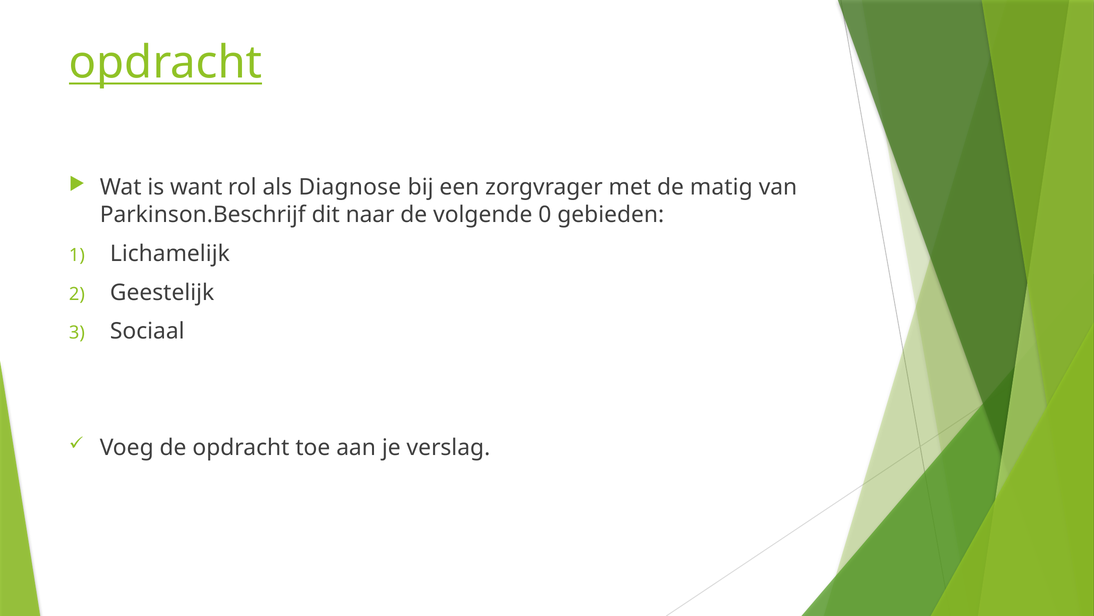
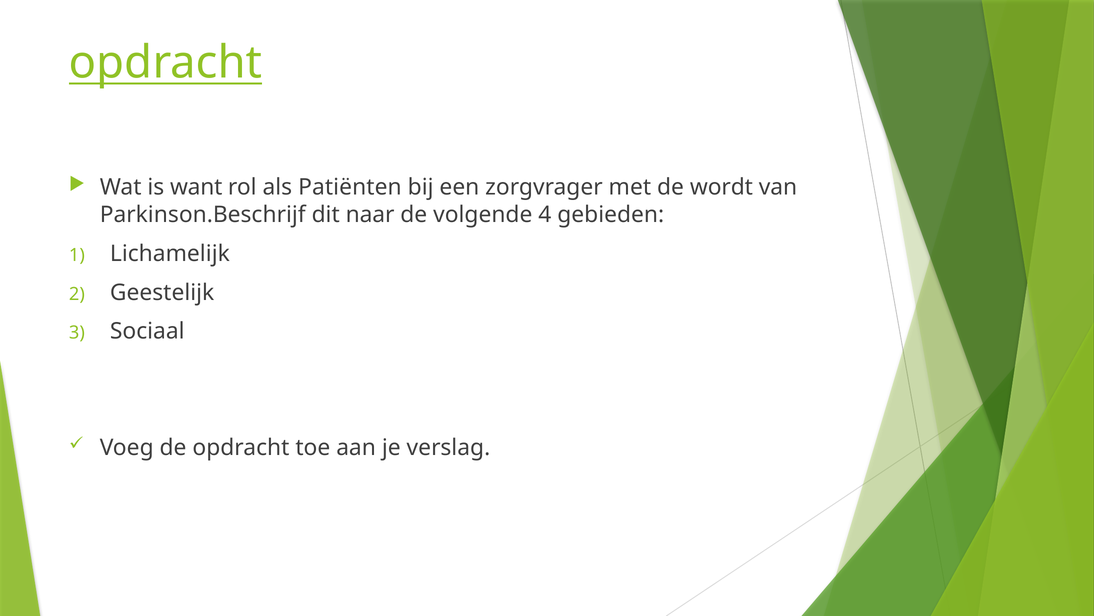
Diagnose: Diagnose -> Patiënten
matig: matig -> wordt
0: 0 -> 4
